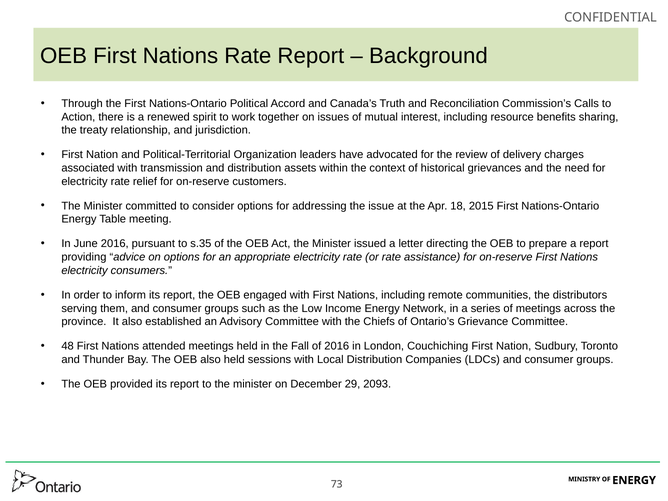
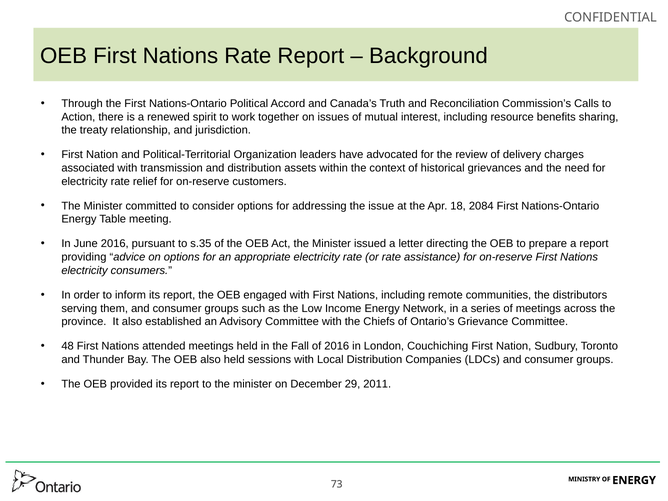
2015: 2015 -> 2084
2093: 2093 -> 2011
